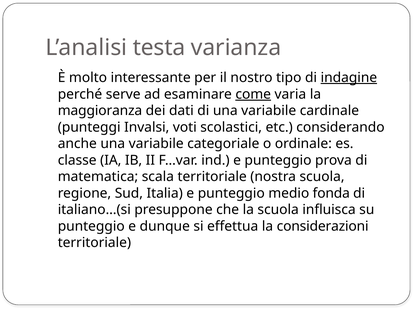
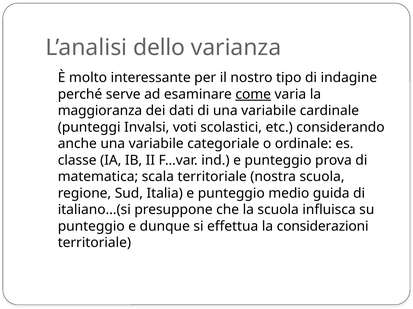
testa: testa -> dello
indagine underline: present -> none
fonda: fonda -> guida
